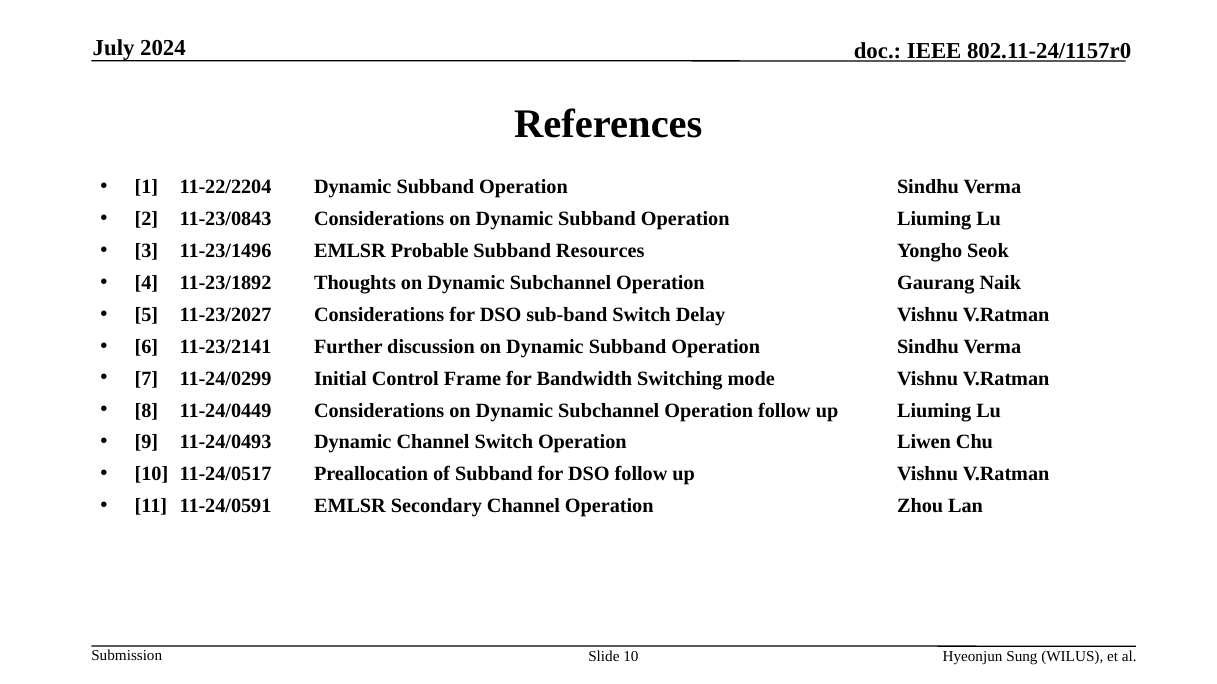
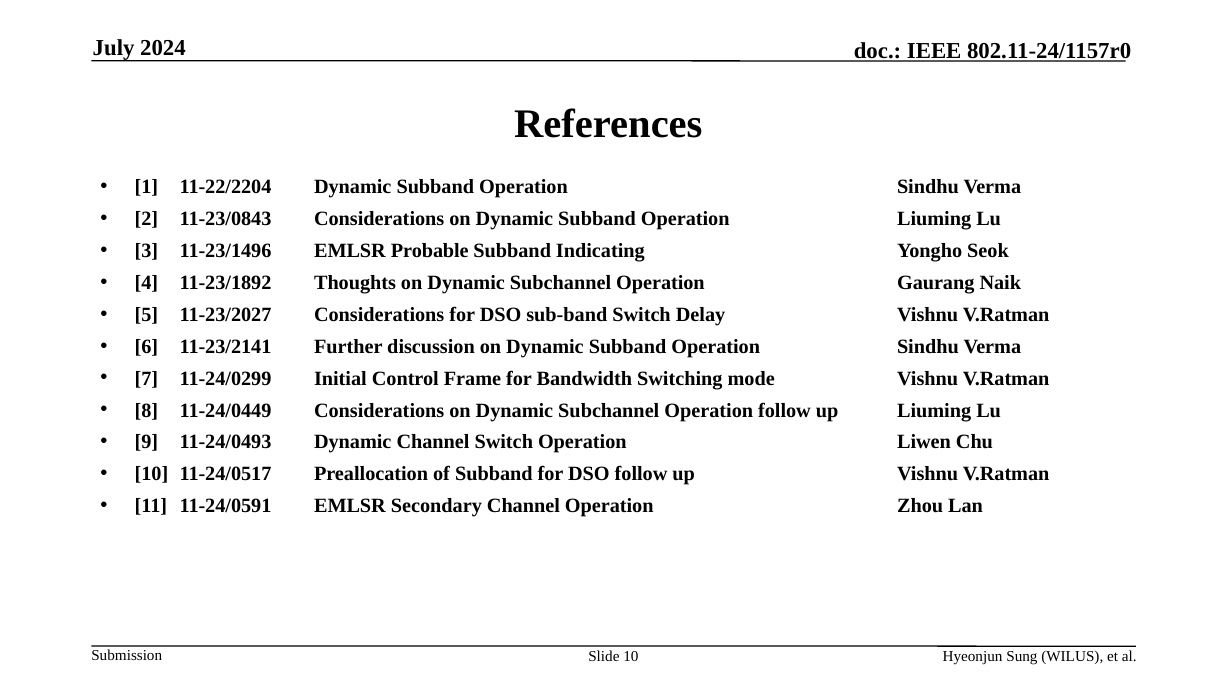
Resources: Resources -> Indicating
